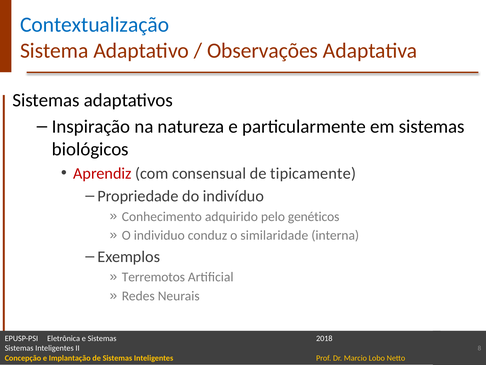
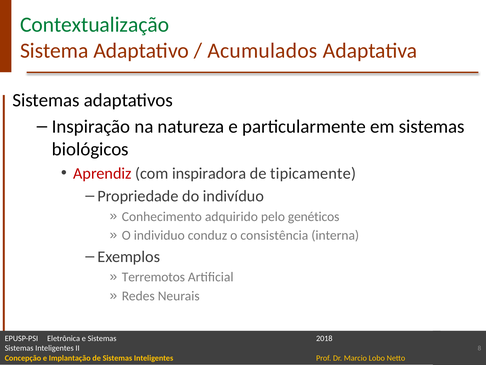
Contextualização colour: blue -> green
Observações: Observações -> Acumulados
consensual: consensual -> inspiradora
similaridade: similaridade -> consistência
